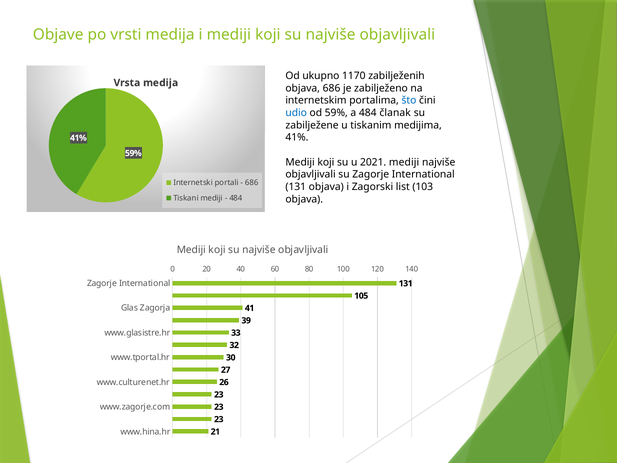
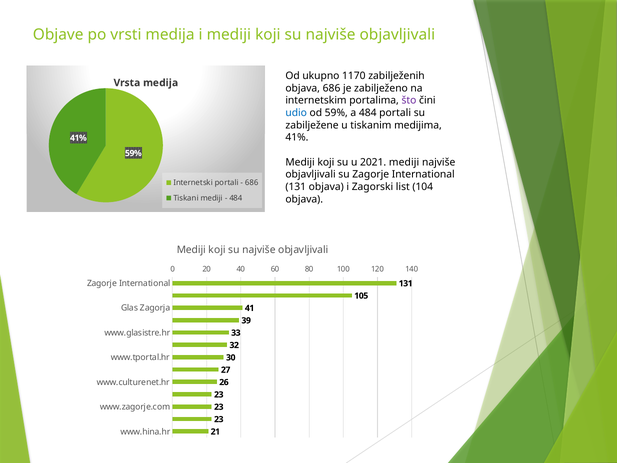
što colour: blue -> purple
484 članak: članak -> portali
103: 103 -> 104
